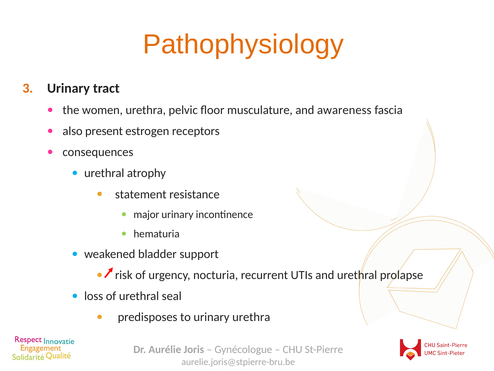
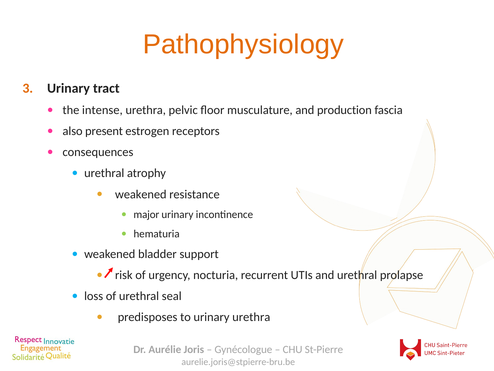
women: women -> intense
awareness: awareness -> production
statement at (141, 194): statement -> weakened
